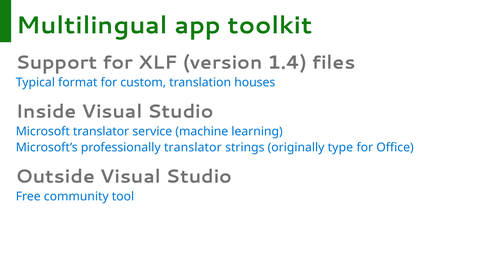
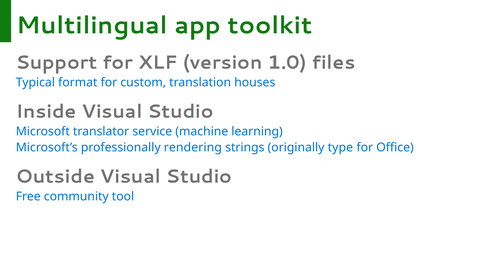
1.4: 1.4 -> 1.0
professionally translator: translator -> rendering
